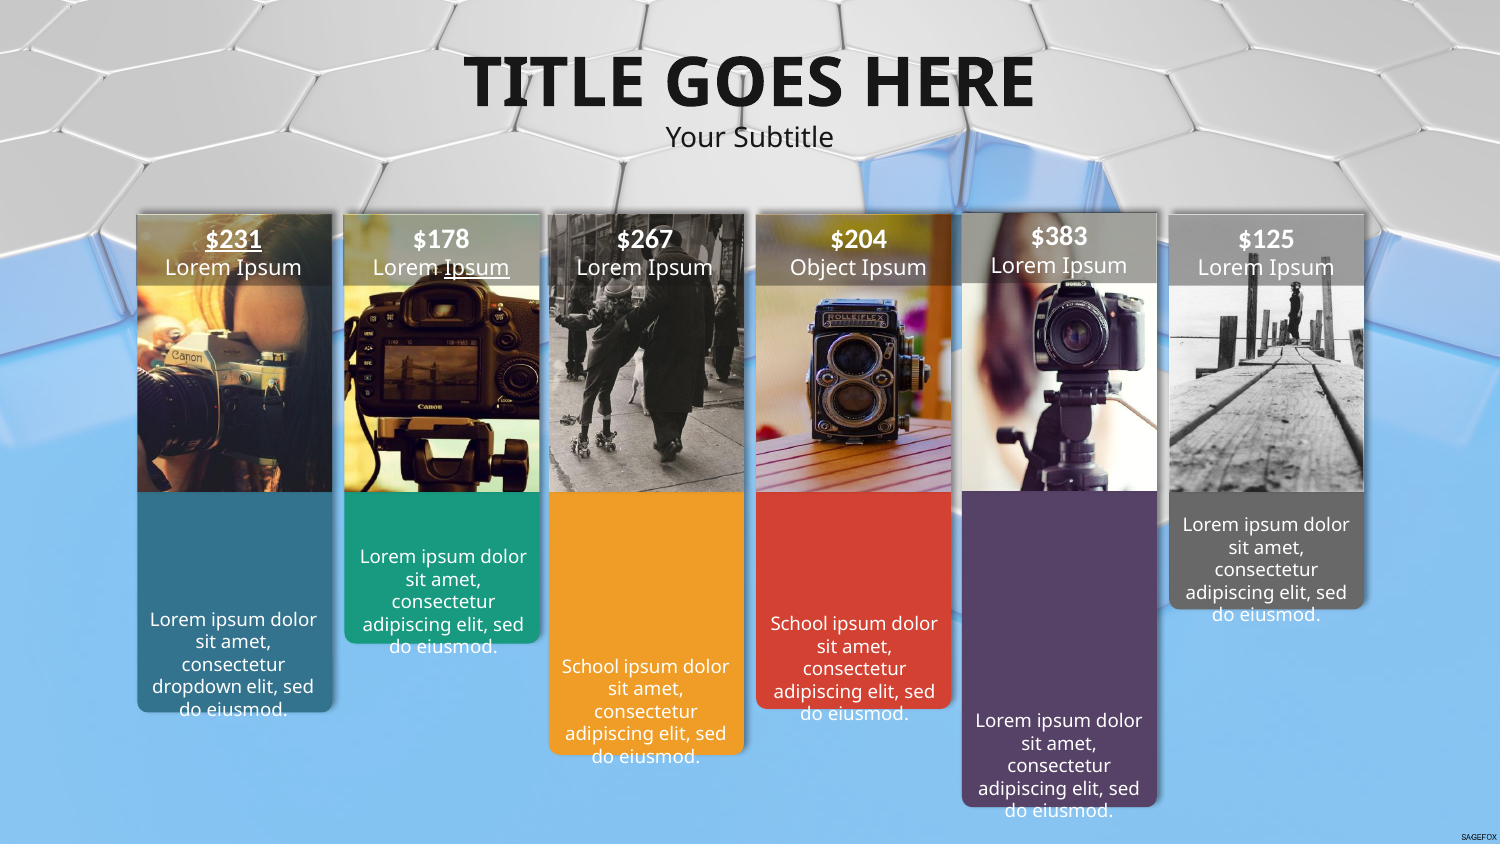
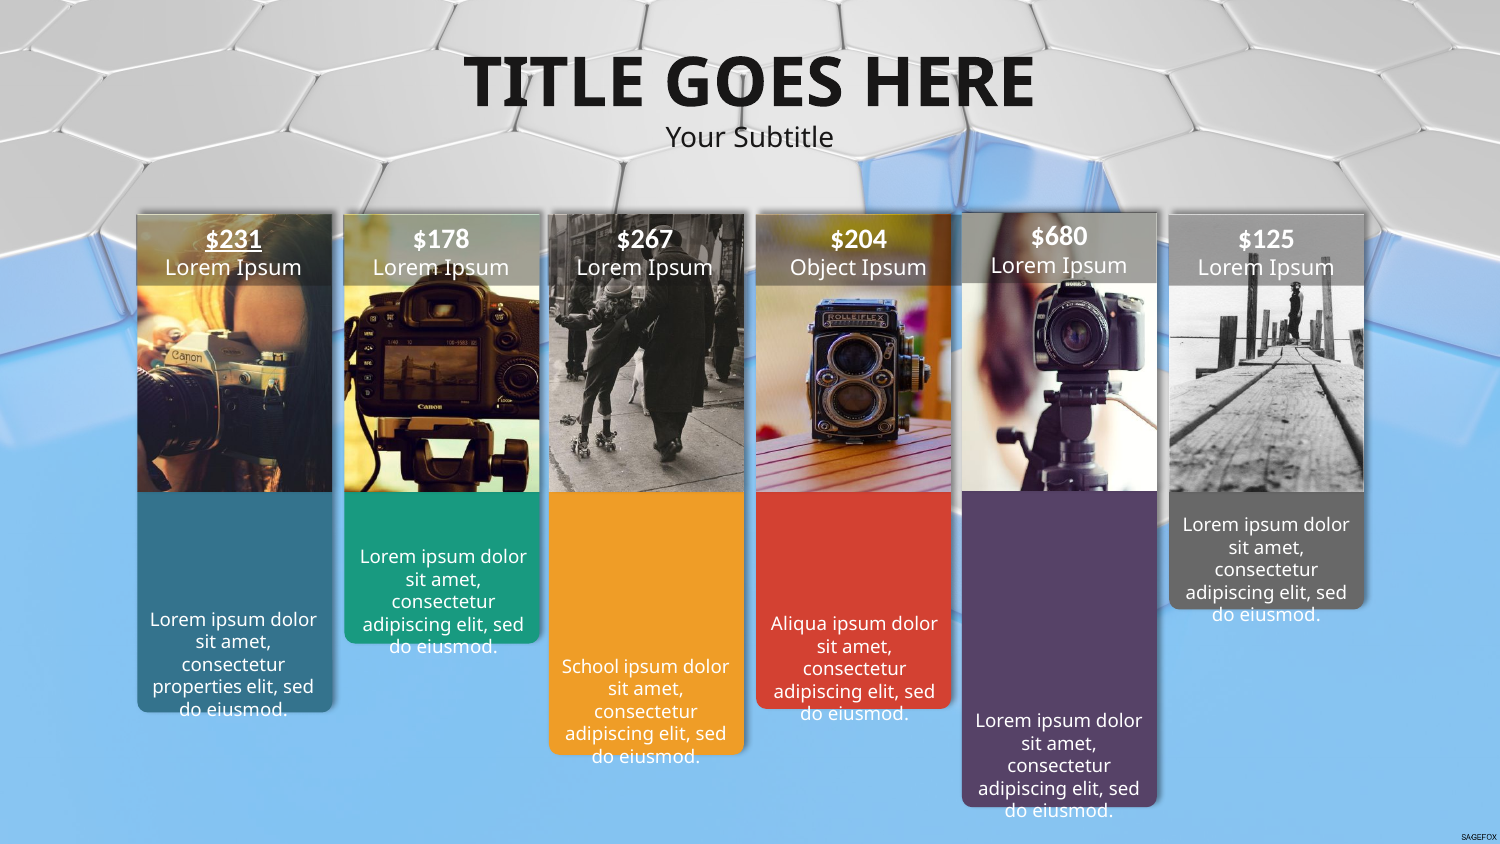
$383: $383 -> $680
Ipsum at (477, 268) underline: present -> none
School at (799, 625): School -> Aliqua
dropdown: dropdown -> properties
